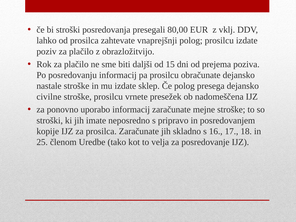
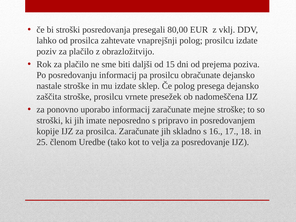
civilne: civilne -> zaščita
